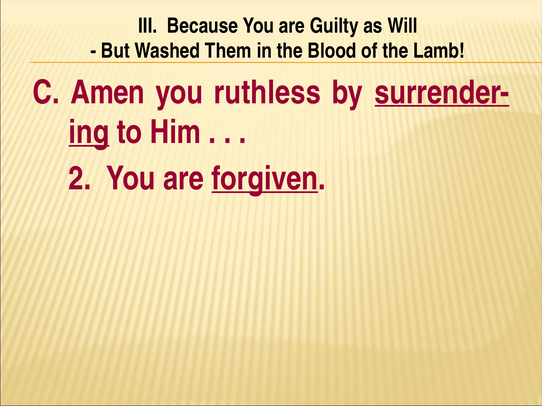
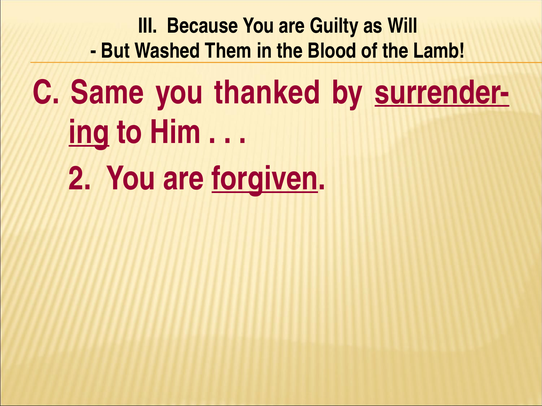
Amen: Amen -> Same
ruthless: ruthless -> thanked
